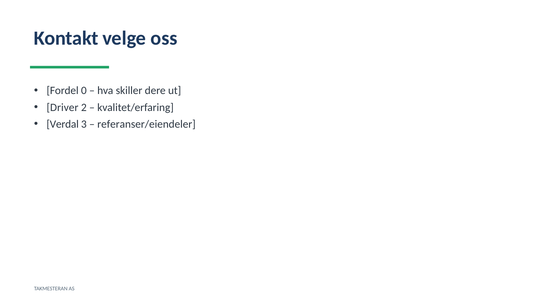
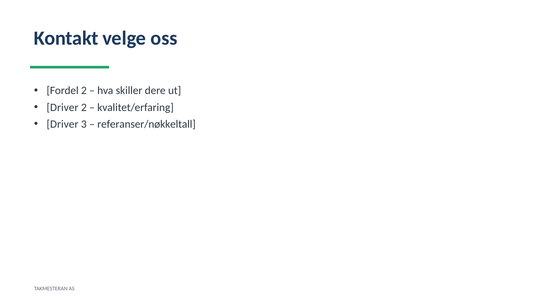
Fordel 0: 0 -> 2
Verdal at (63, 124): Verdal -> Driver
referanser/eiendeler: referanser/eiendeler -> referanser/nøkkeltall
